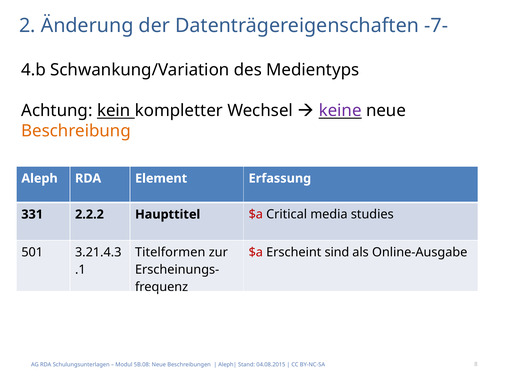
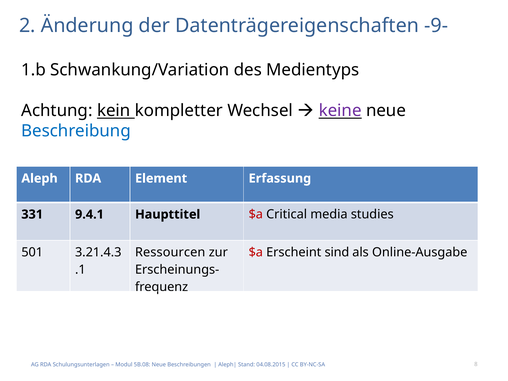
-7-: -7- -> -9-
4.b: 4.b -> 1.b
Beschreibung colour: orange -> blue
2.2.2: 2.2.2 -> 9.4.1
Titelformen: Titelformen -> Ressourcen
